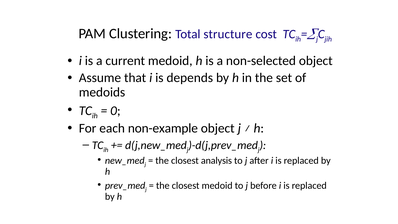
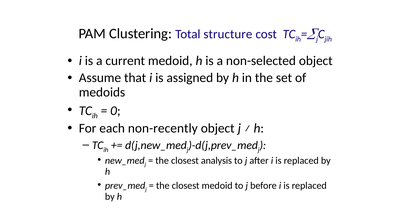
depends: depends -> assigned
non-example: non-example -> non-recently
